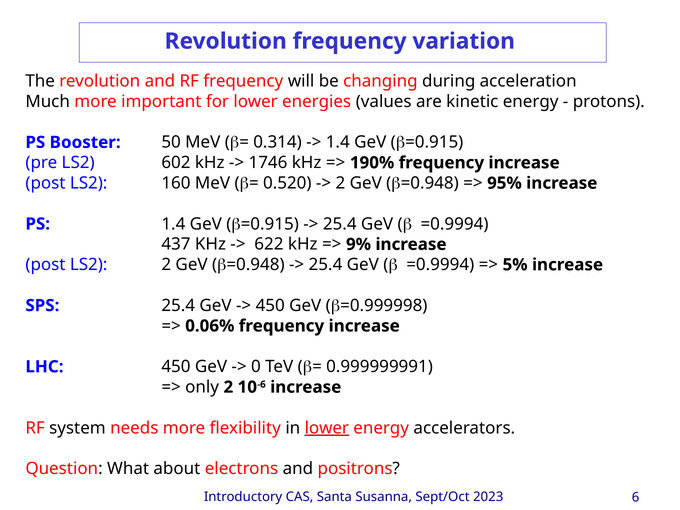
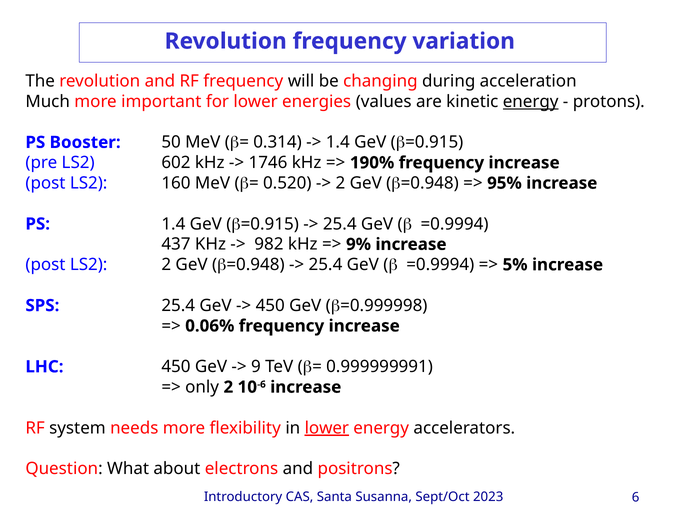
energy at (531, 102) underline: none -> present
622: 622 -> 982
0: 0 -> 9
